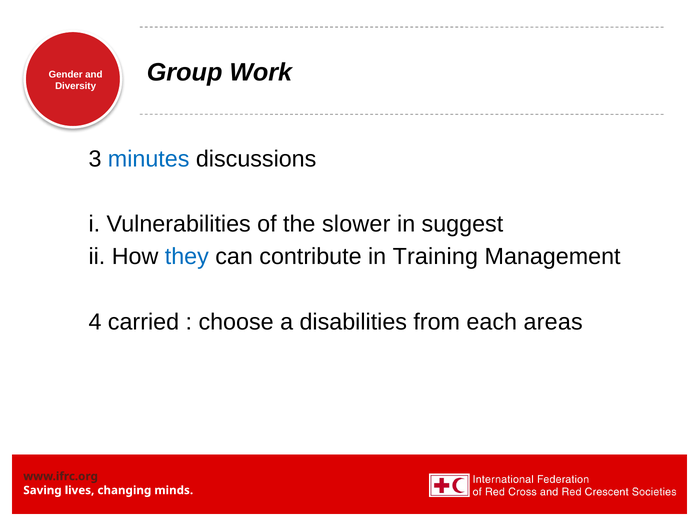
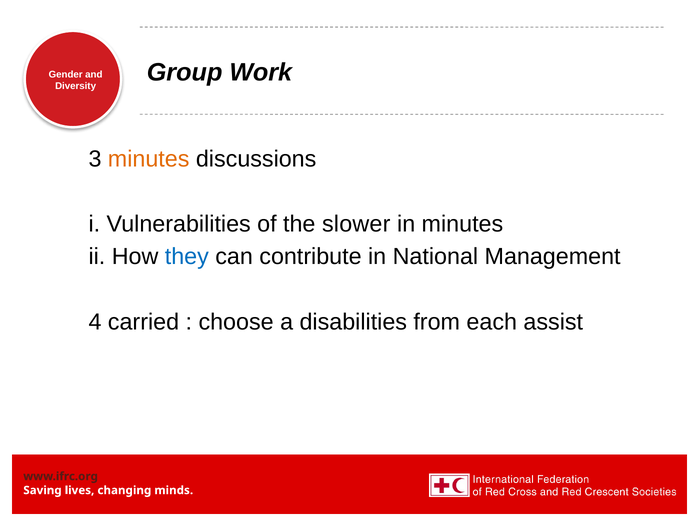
minutes at (149, 159) colour: blue -> orange
in suggest: suggest -> minutes
Training: Training -> National
areas: areas -> assist
